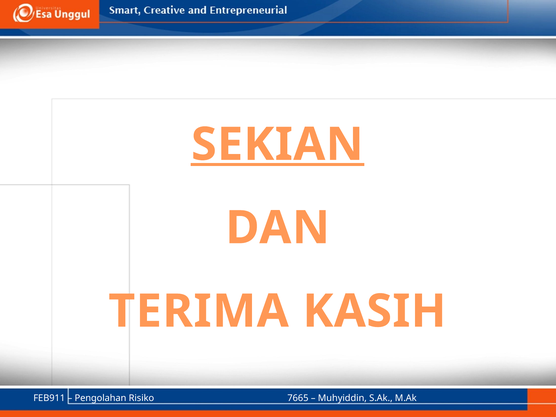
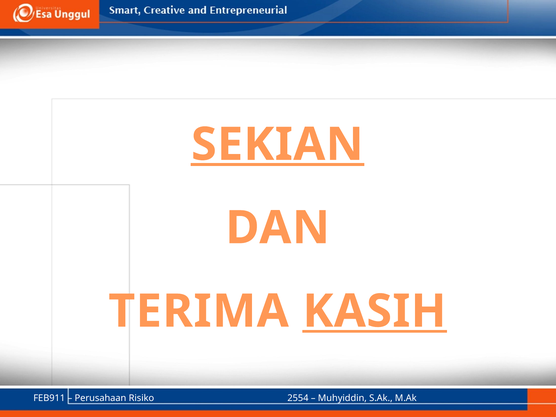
KASIH underline: none -> present
Pengolahan: Pengolahan -> Perusahaan
7665: 7665 -> 2554
